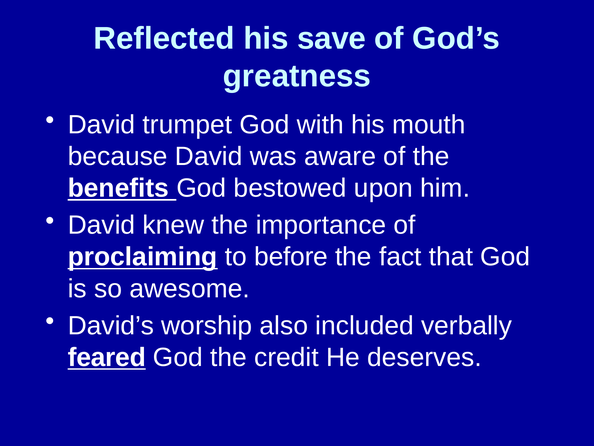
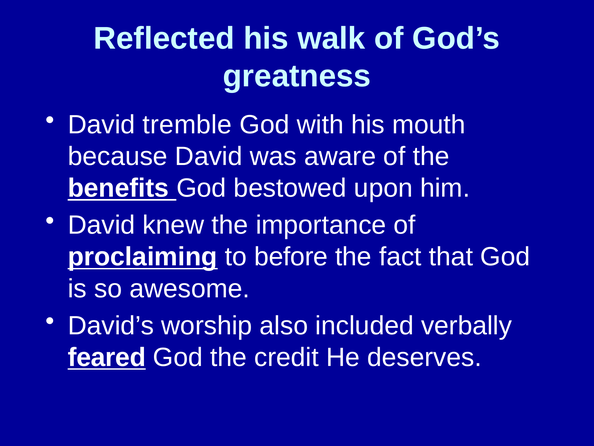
save: save -> walk
trumpet: trumpet -> tremble
